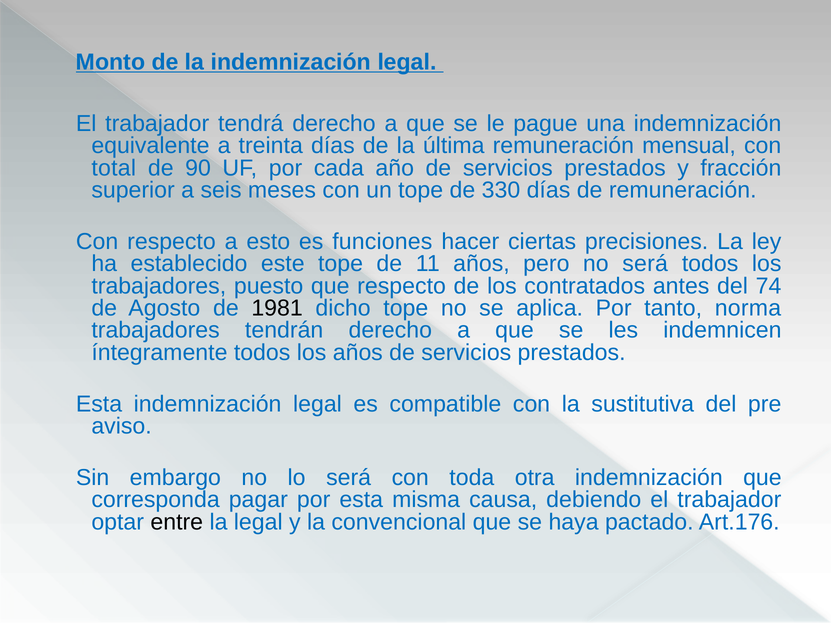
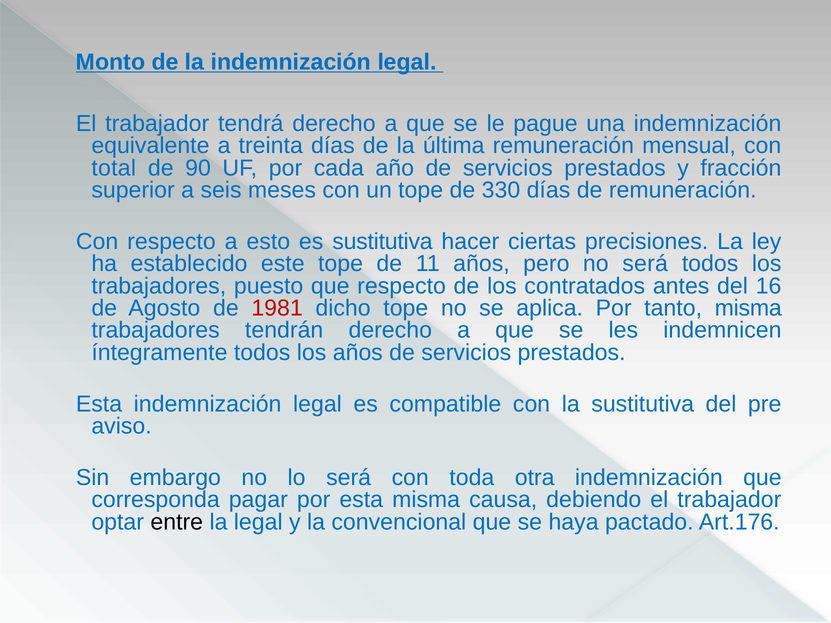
es funciones: funciones -> sustitutiva
74: 74 -> 16
1981 colour: black -> red
tanto norma: norma -> misma
